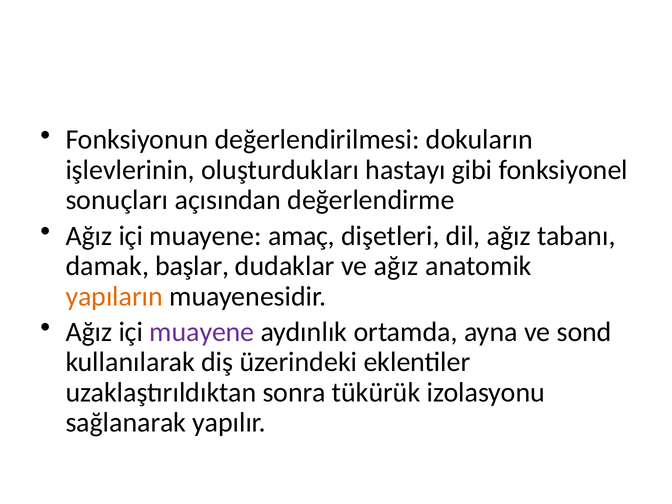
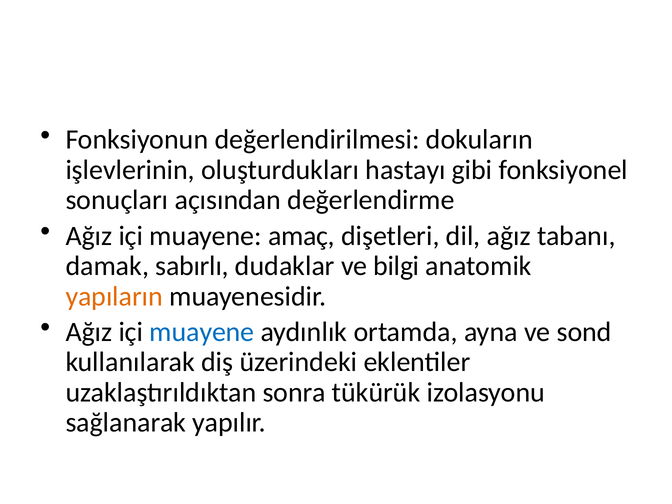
başlar: başlar -> sabırlı
ve ağız: ağız -> bilgi
muayene at (202, 332) colour: purple -> blue
